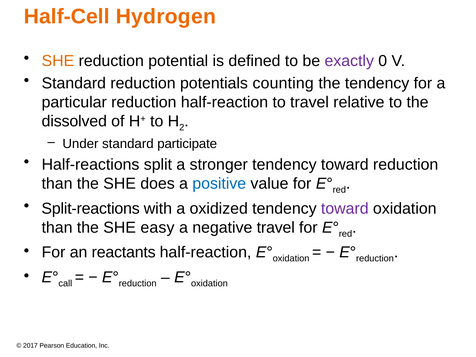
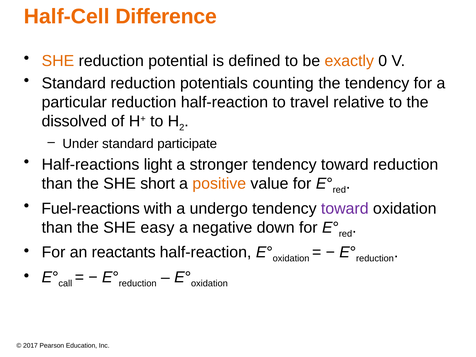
Hydrogen: Hydrogen -> Difference
exactly colour: purple -> orange
split: split -> light
does: does -> short
positive colour: blue -> orange
Split-reactions: Split-reactions -> Fuel-reactions
oxidized: oxidized -> undergo
negative travel: travel -> down
